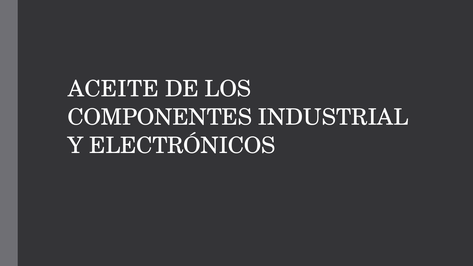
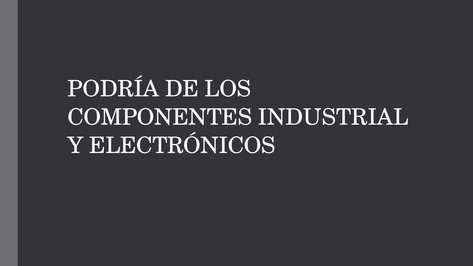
ACEITE: ACEITE -> PODRÍA
